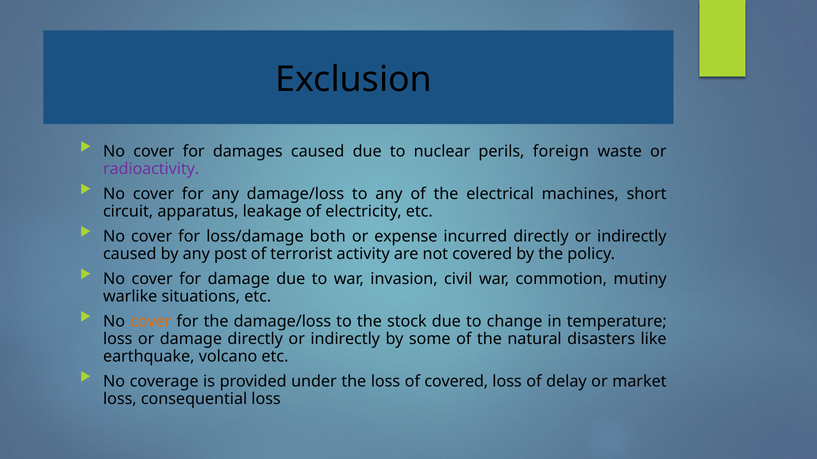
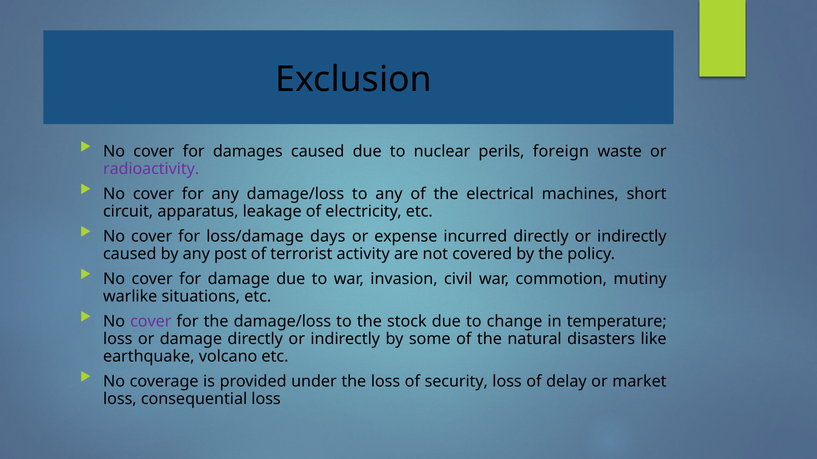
both: both -> days
cover at (151, 322) colour: orange -> purple
of covered: covered -> security
